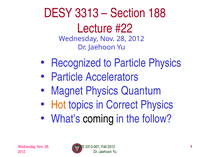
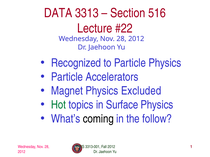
DESY: DESY -> DATA
188: 188 -> 516
Quantum: Quantum -> Excluded
Hot colour: orange -> green
Correct: Correct -> Surface
